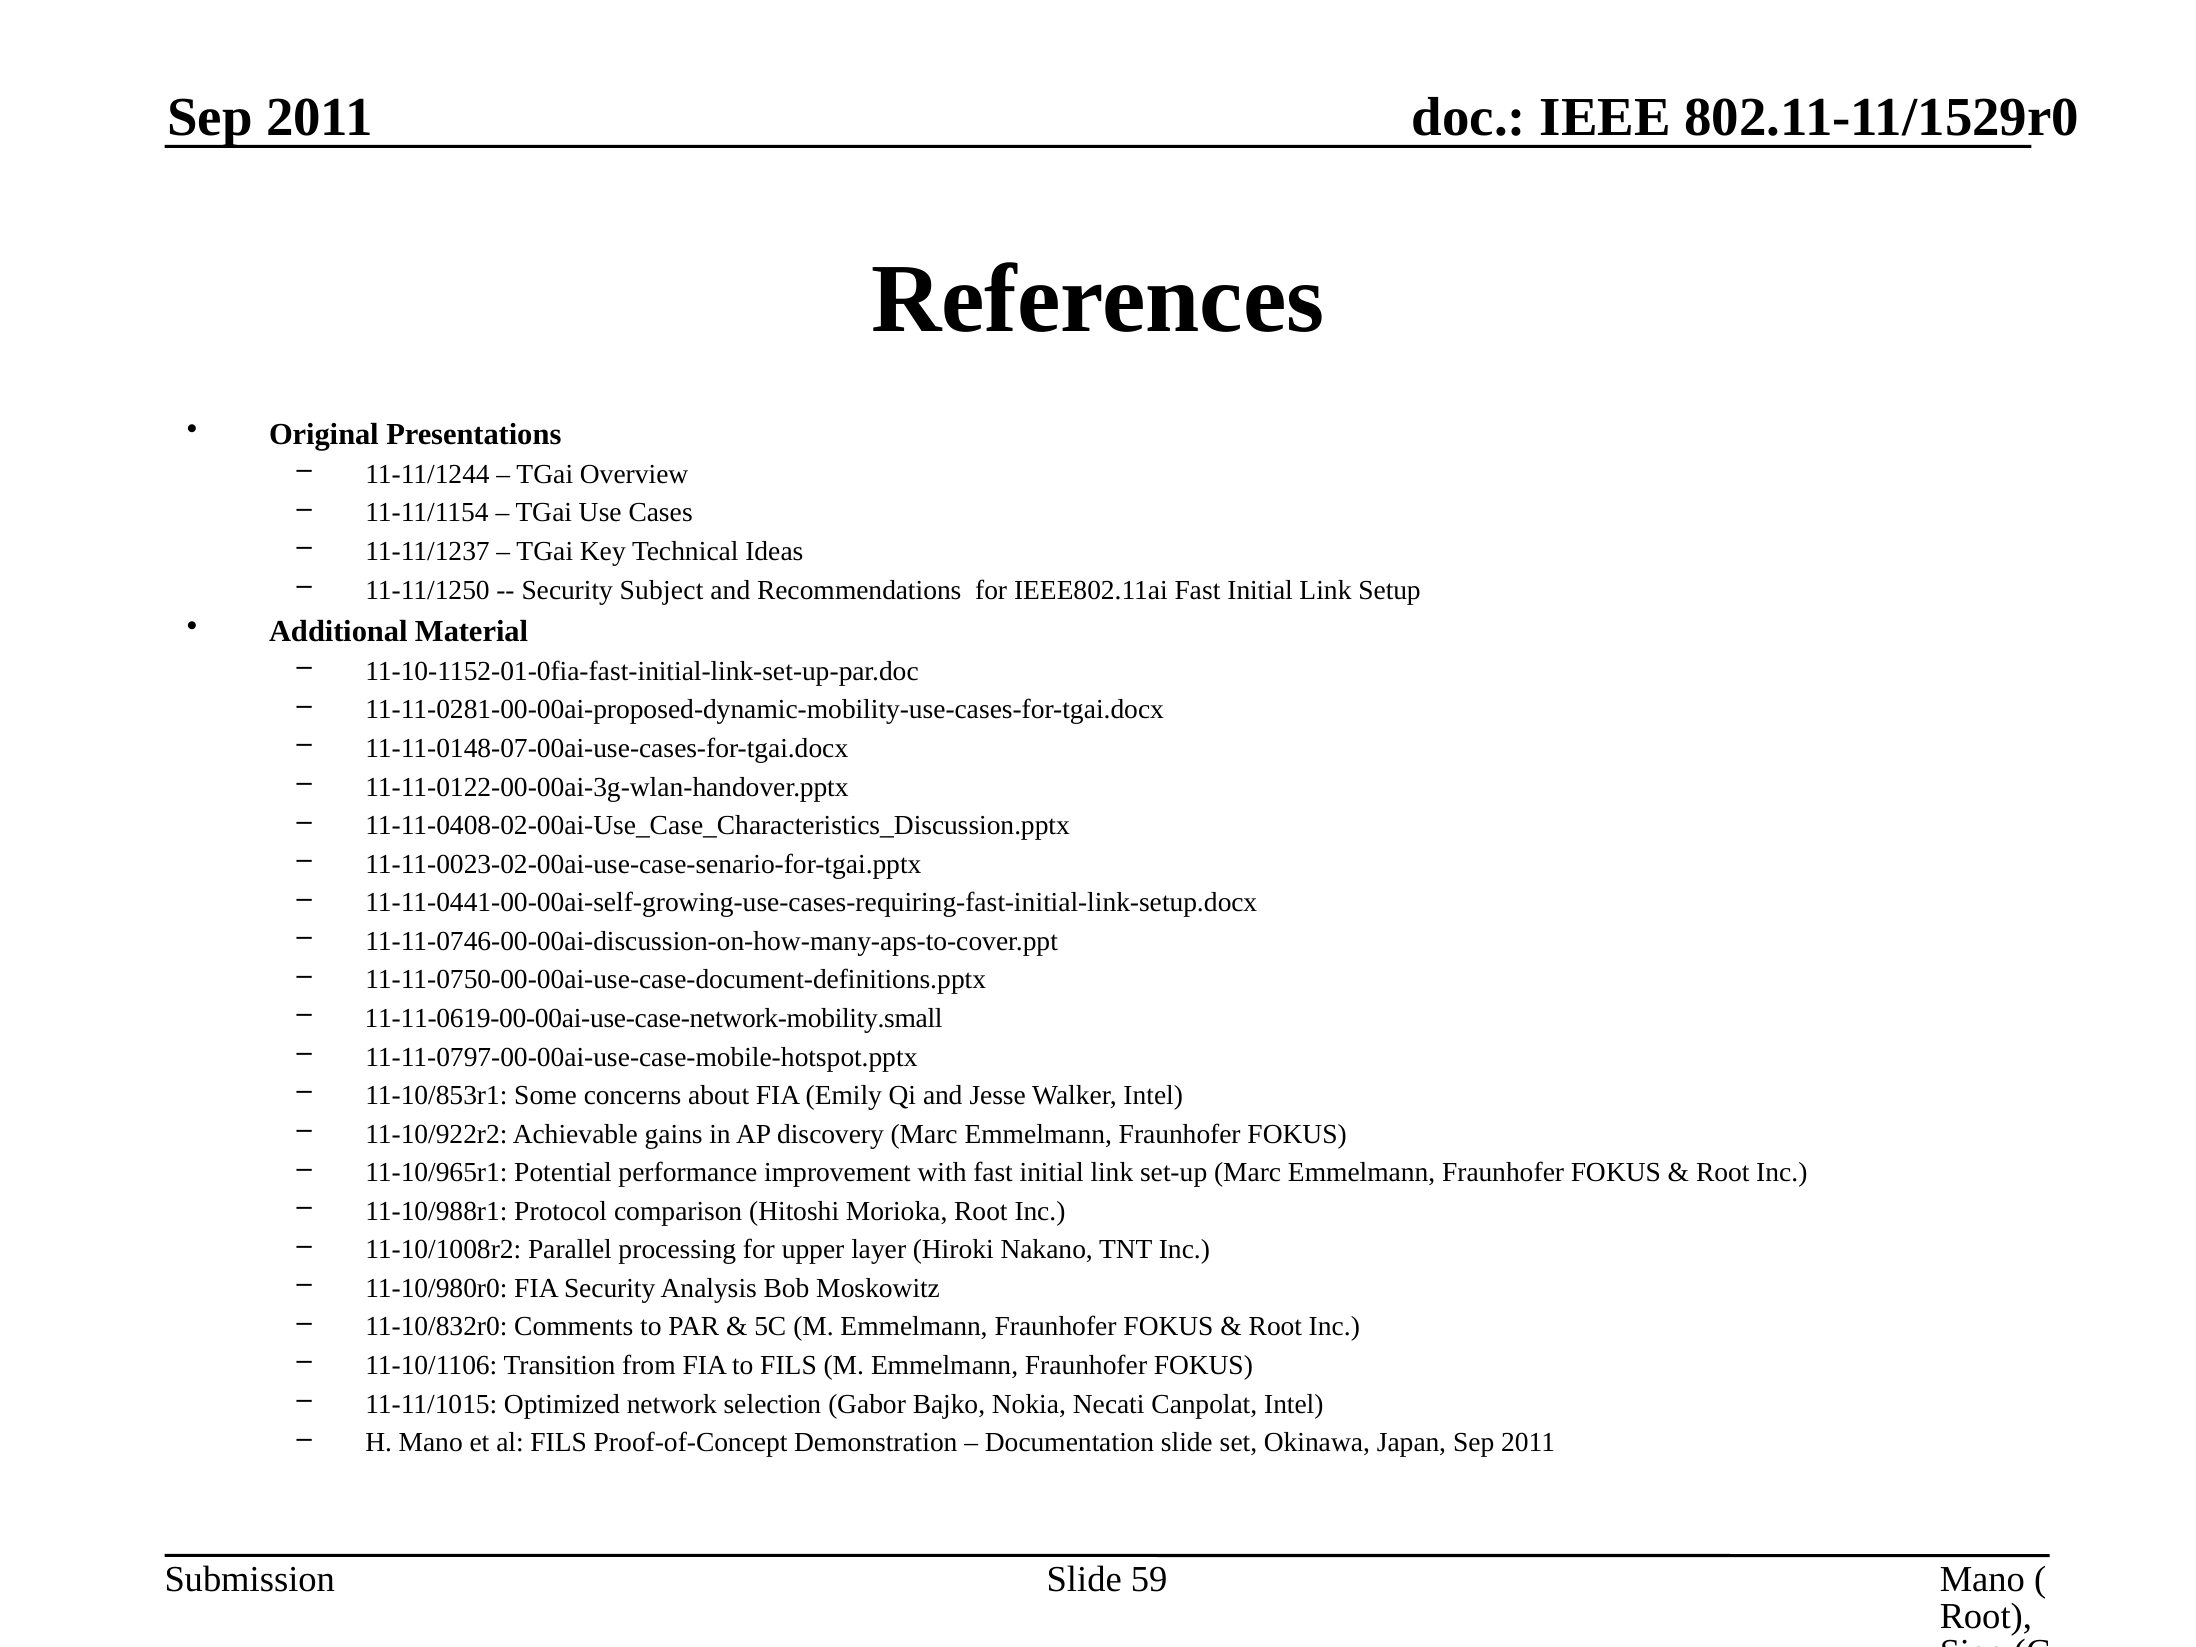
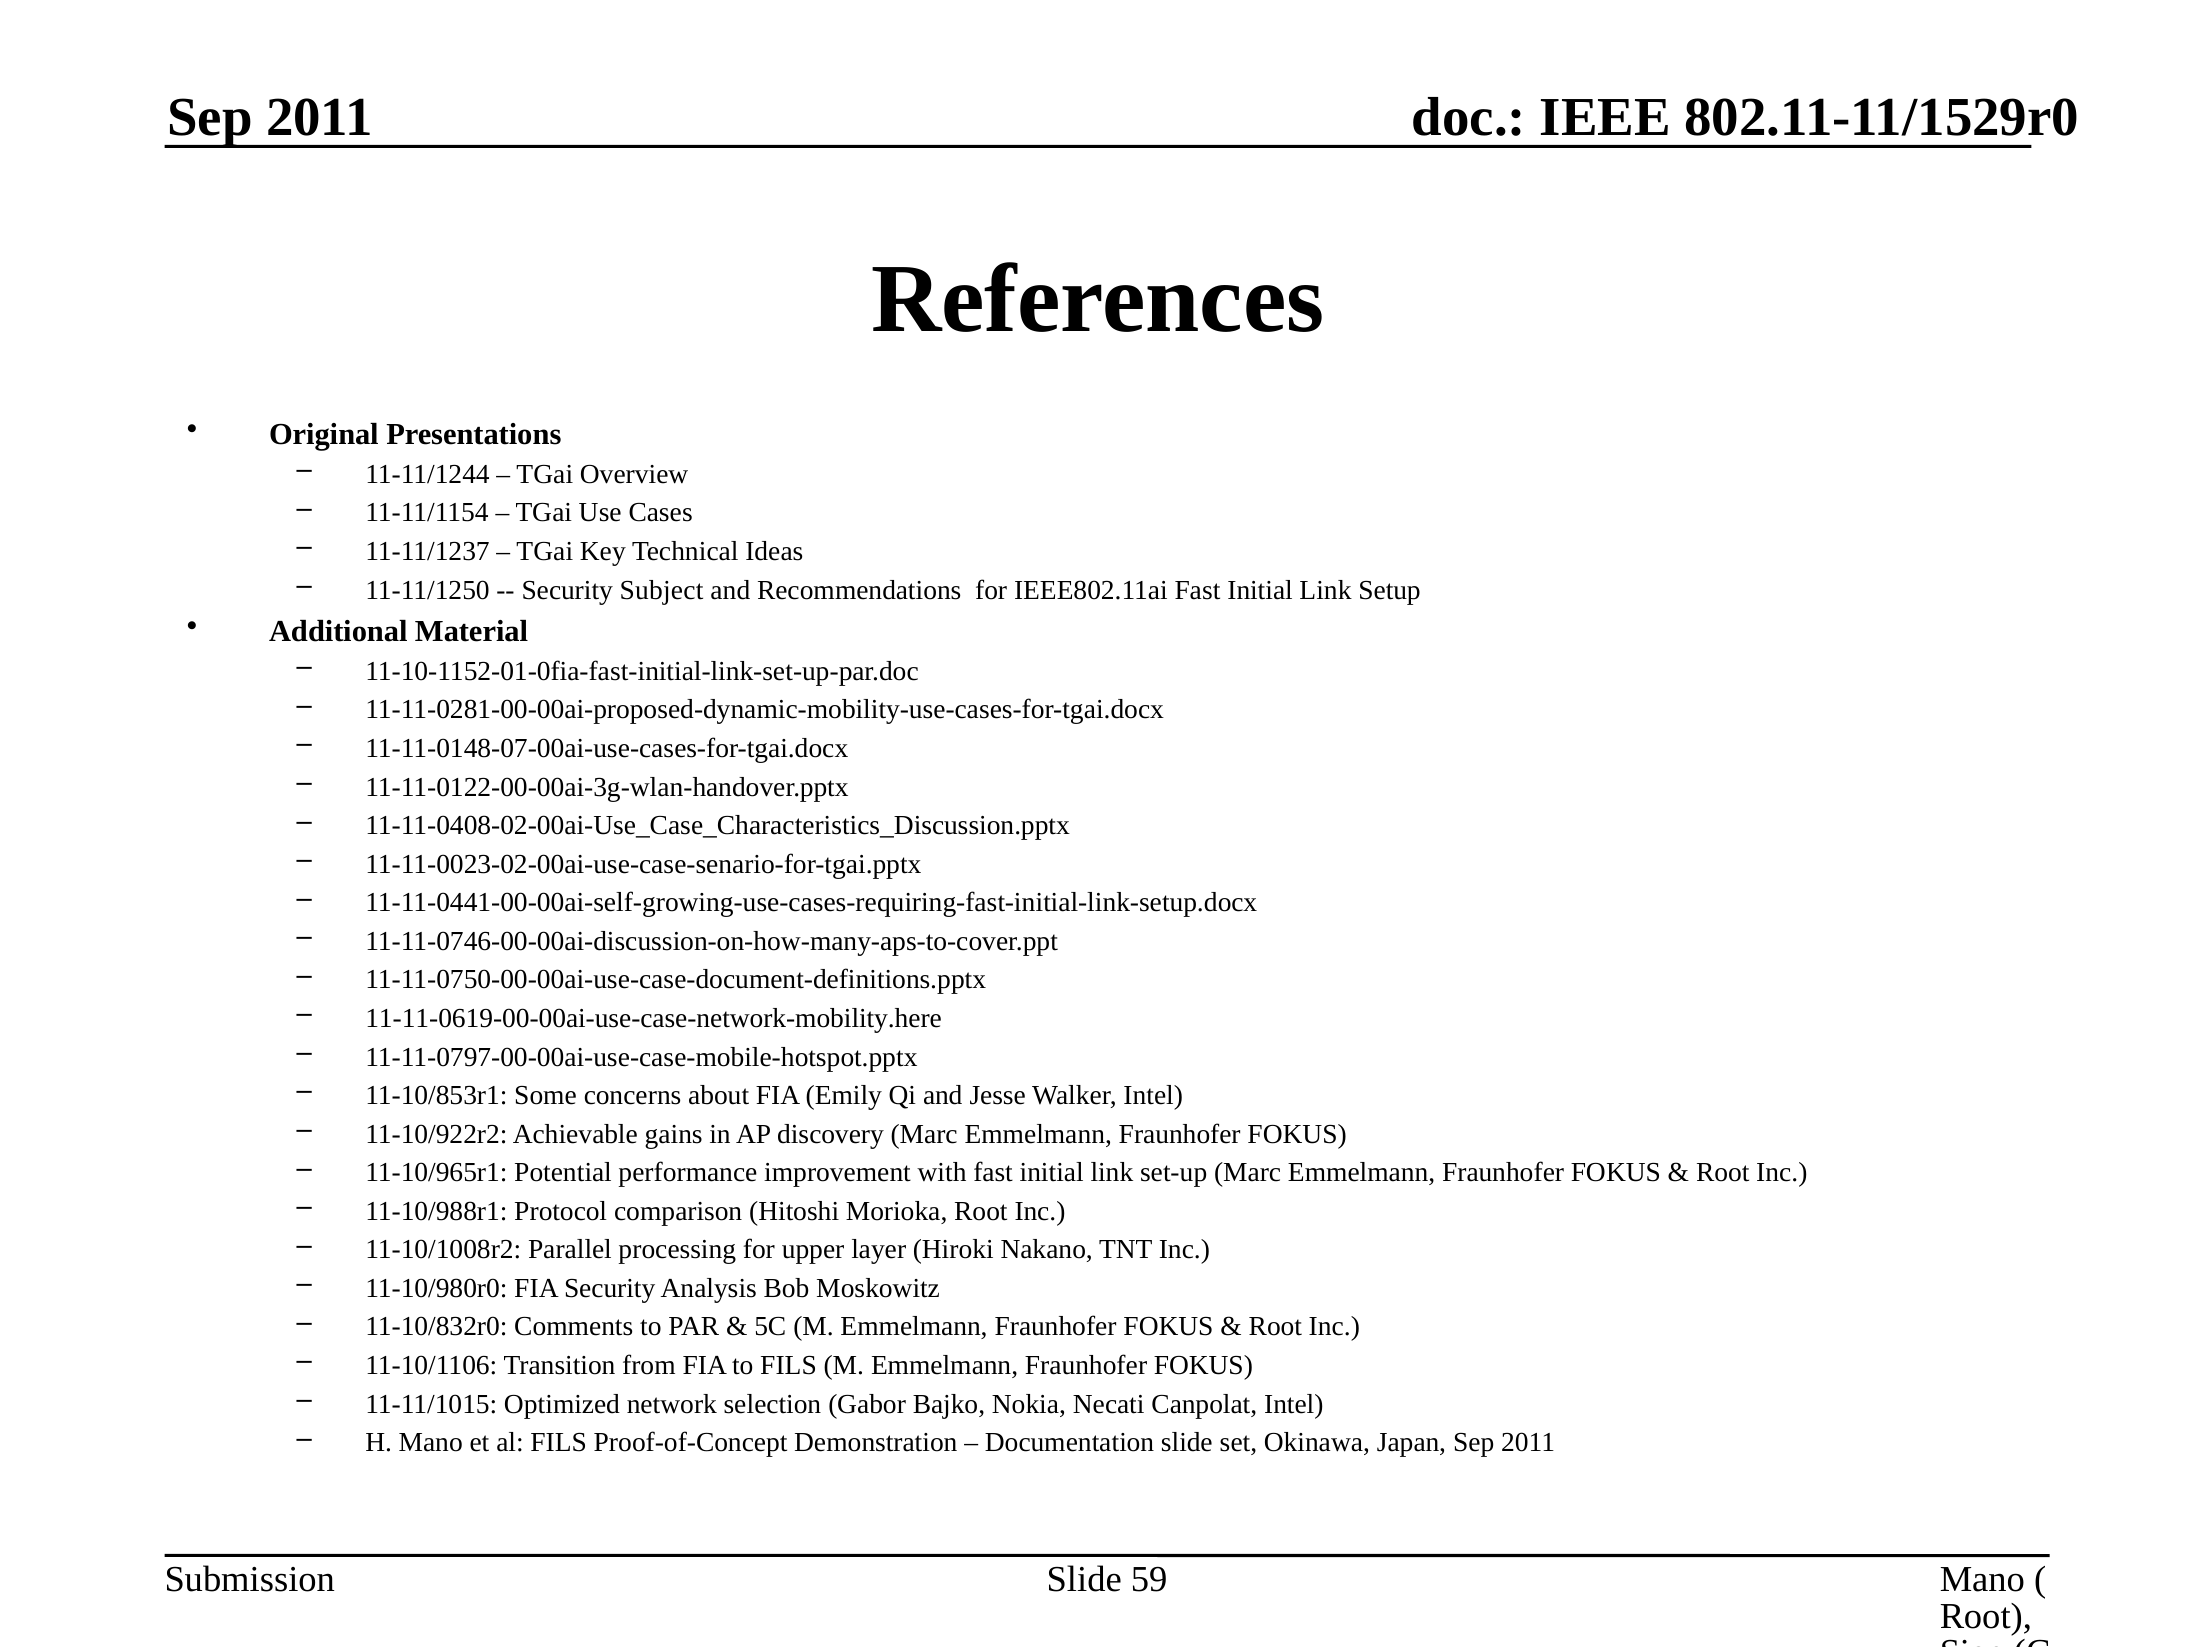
11-11-0619-00-00ai-use-case-network-mobility.small: 11-11-0619-00-00ai-use-case-network-mobility.small -> 11-11-0619-00-00ai-use-case-network-mobility.here
